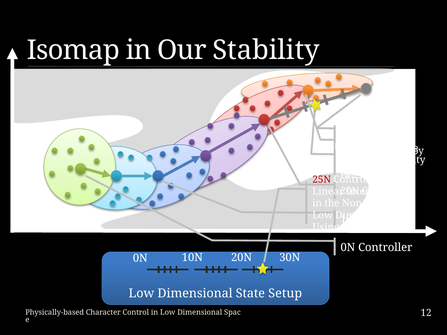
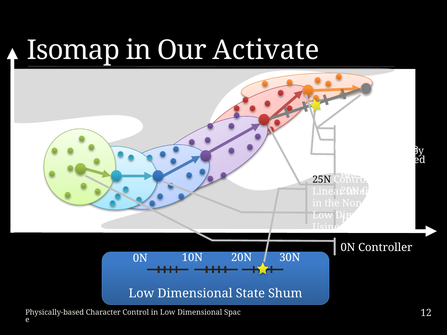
Stability: Stability -> Activate
Connectivity: Connectivity -> Interpolated
25N at (322, 180) colour: red -> black
Setup: Setup -> Shum
